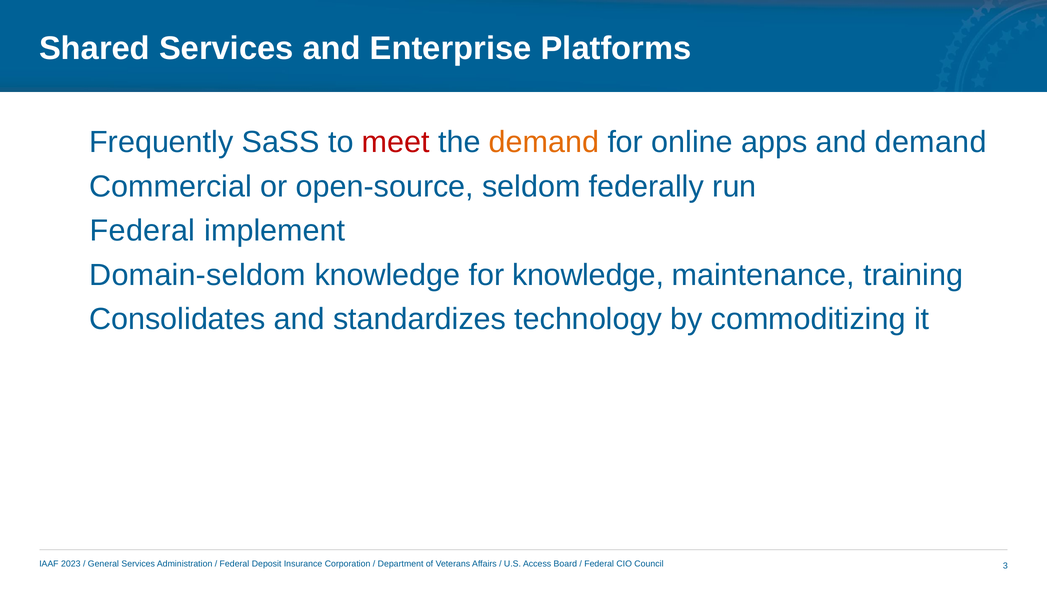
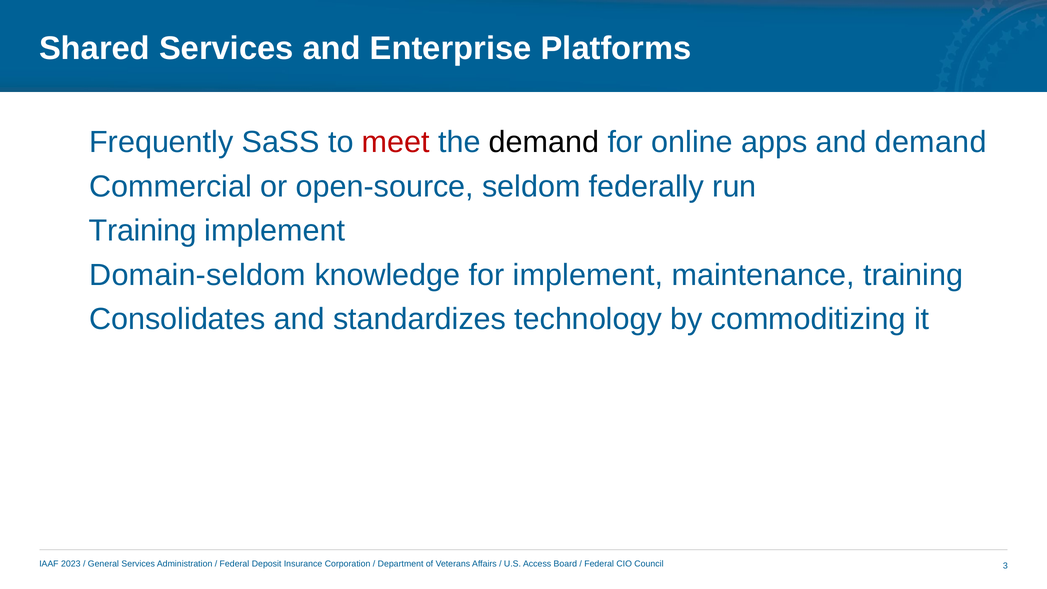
demand at (544, 142) colour: orange -> black
Federal at (143, 231): Federal -> Training
for knowledge: knowledge -> implement
